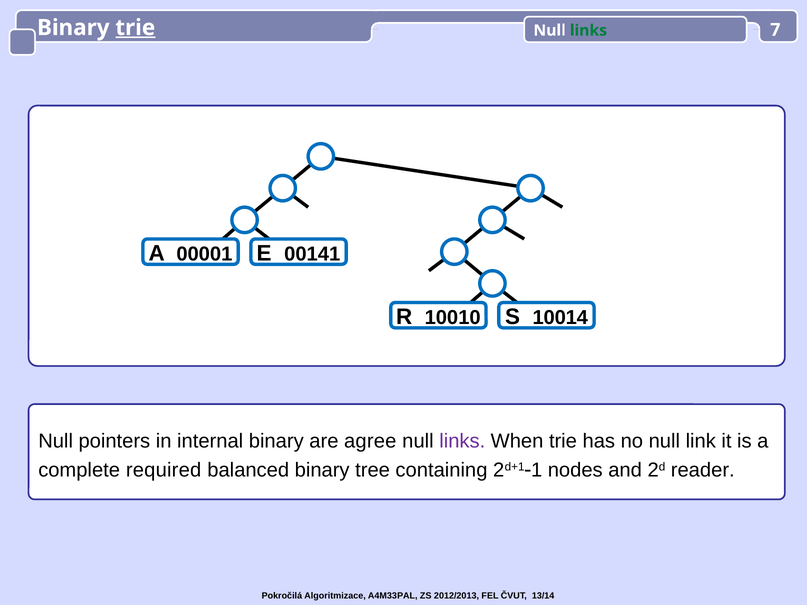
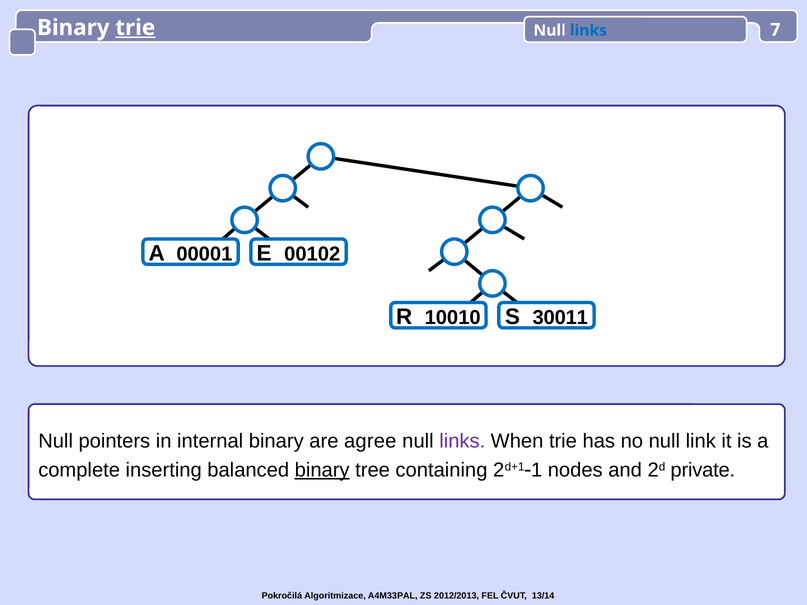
links at (588, 31) colour: green -> blue
00141: 00141 -> 00102
10014: 10014 -> 30011
required: required -> inserting
binary at (322, 470) underline: none -> present
reader: reader -> private
